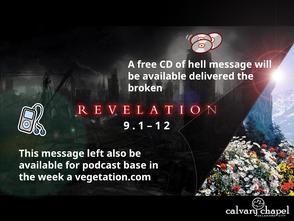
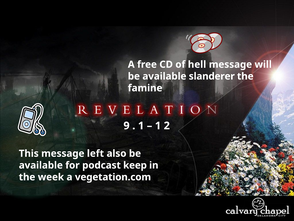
delivered: delivered -> slanderer
broken: broken -> famine
base: base -> keep
